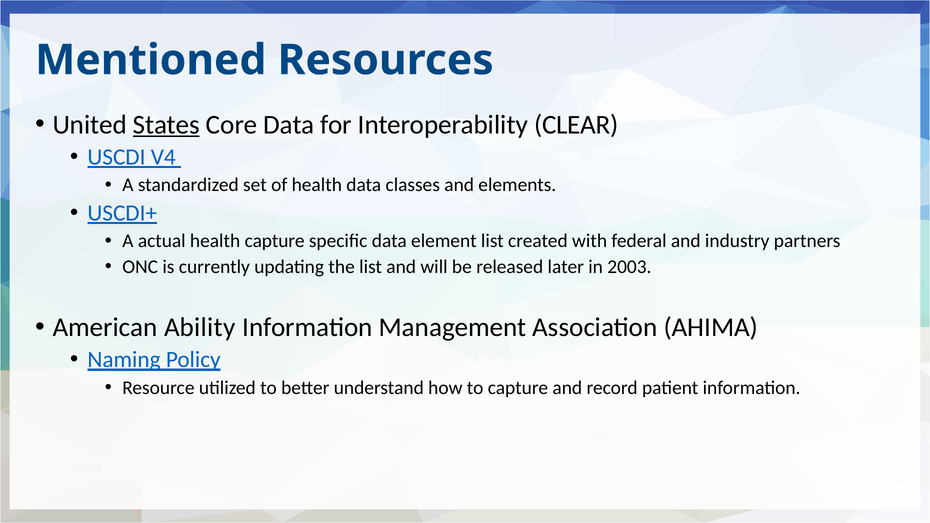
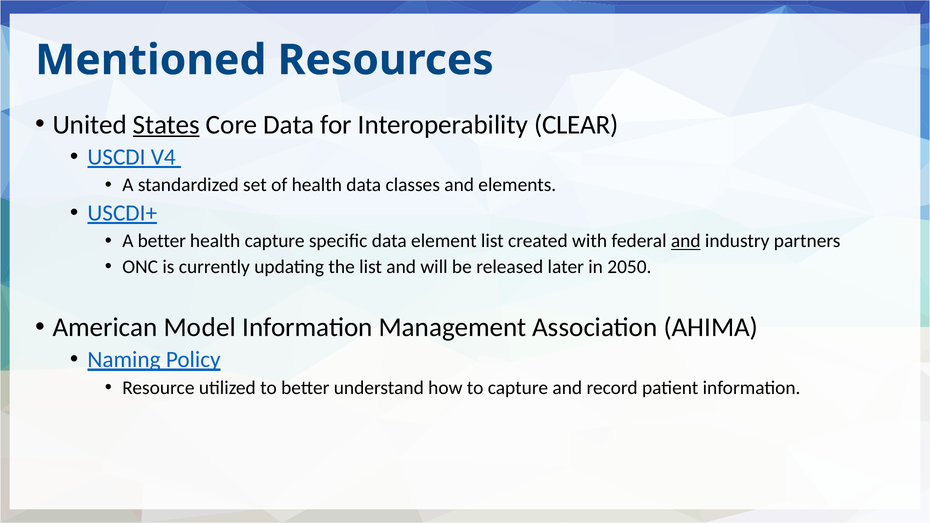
A actual: actual -> better
and at (686, 241) underline: none -> present
2003: 2003 -> 2050
Ability: Ability -> Model
